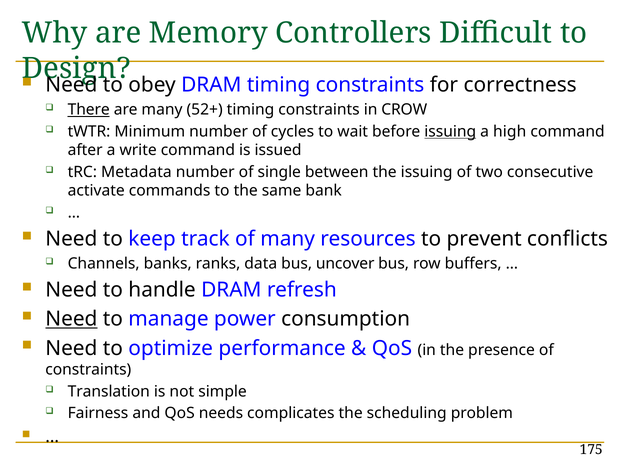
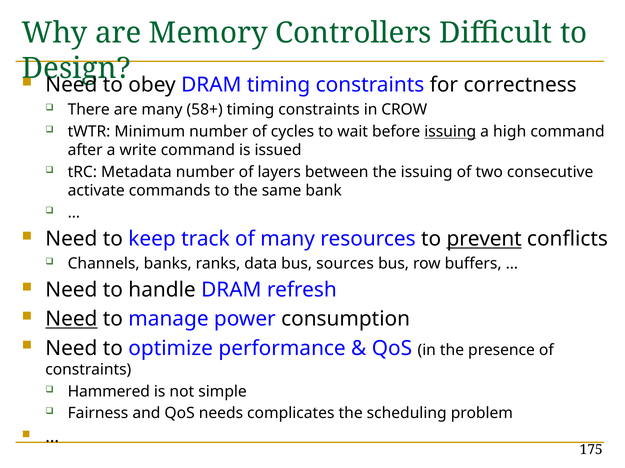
There underline: present -> none
52+: 52+ -> 58+
single: single -> layers
prevent underline: none -> present
uncover: uncover -> sources
Translation: Translation -> Hammered
